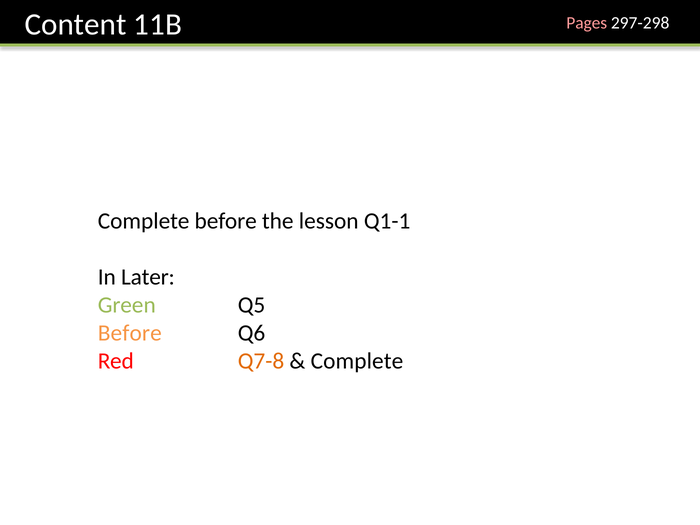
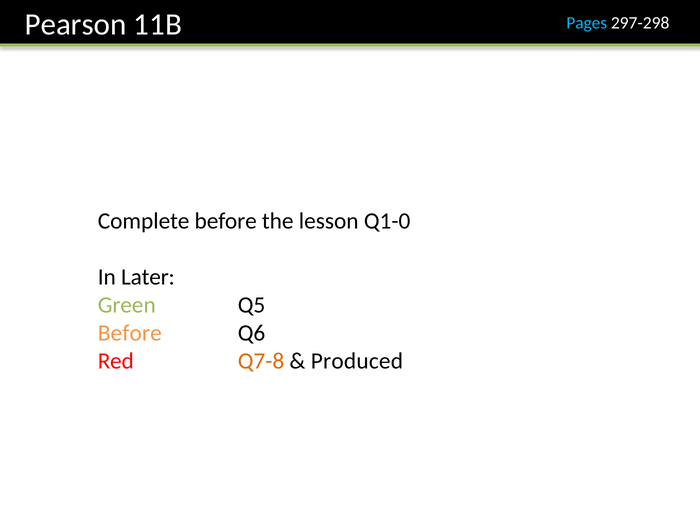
Content: Content -> Pearson
Pages colour: pink -> light blue
Q1-1: Q1-1 -> Q1-0
Complete at (357, 361): Complete -> Produced
